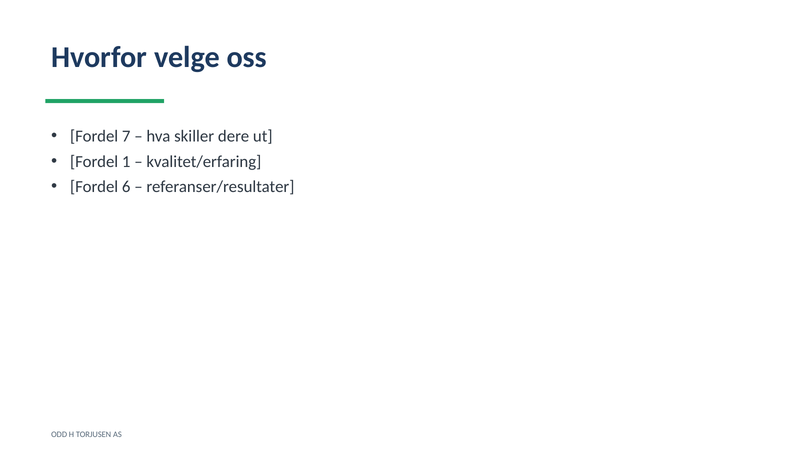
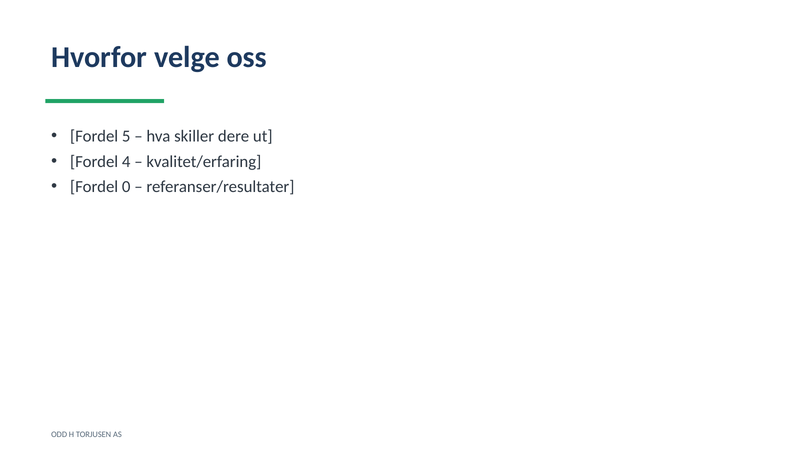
7: 7 -> 5
1: 1 -> 4
6: 6 -> 0
